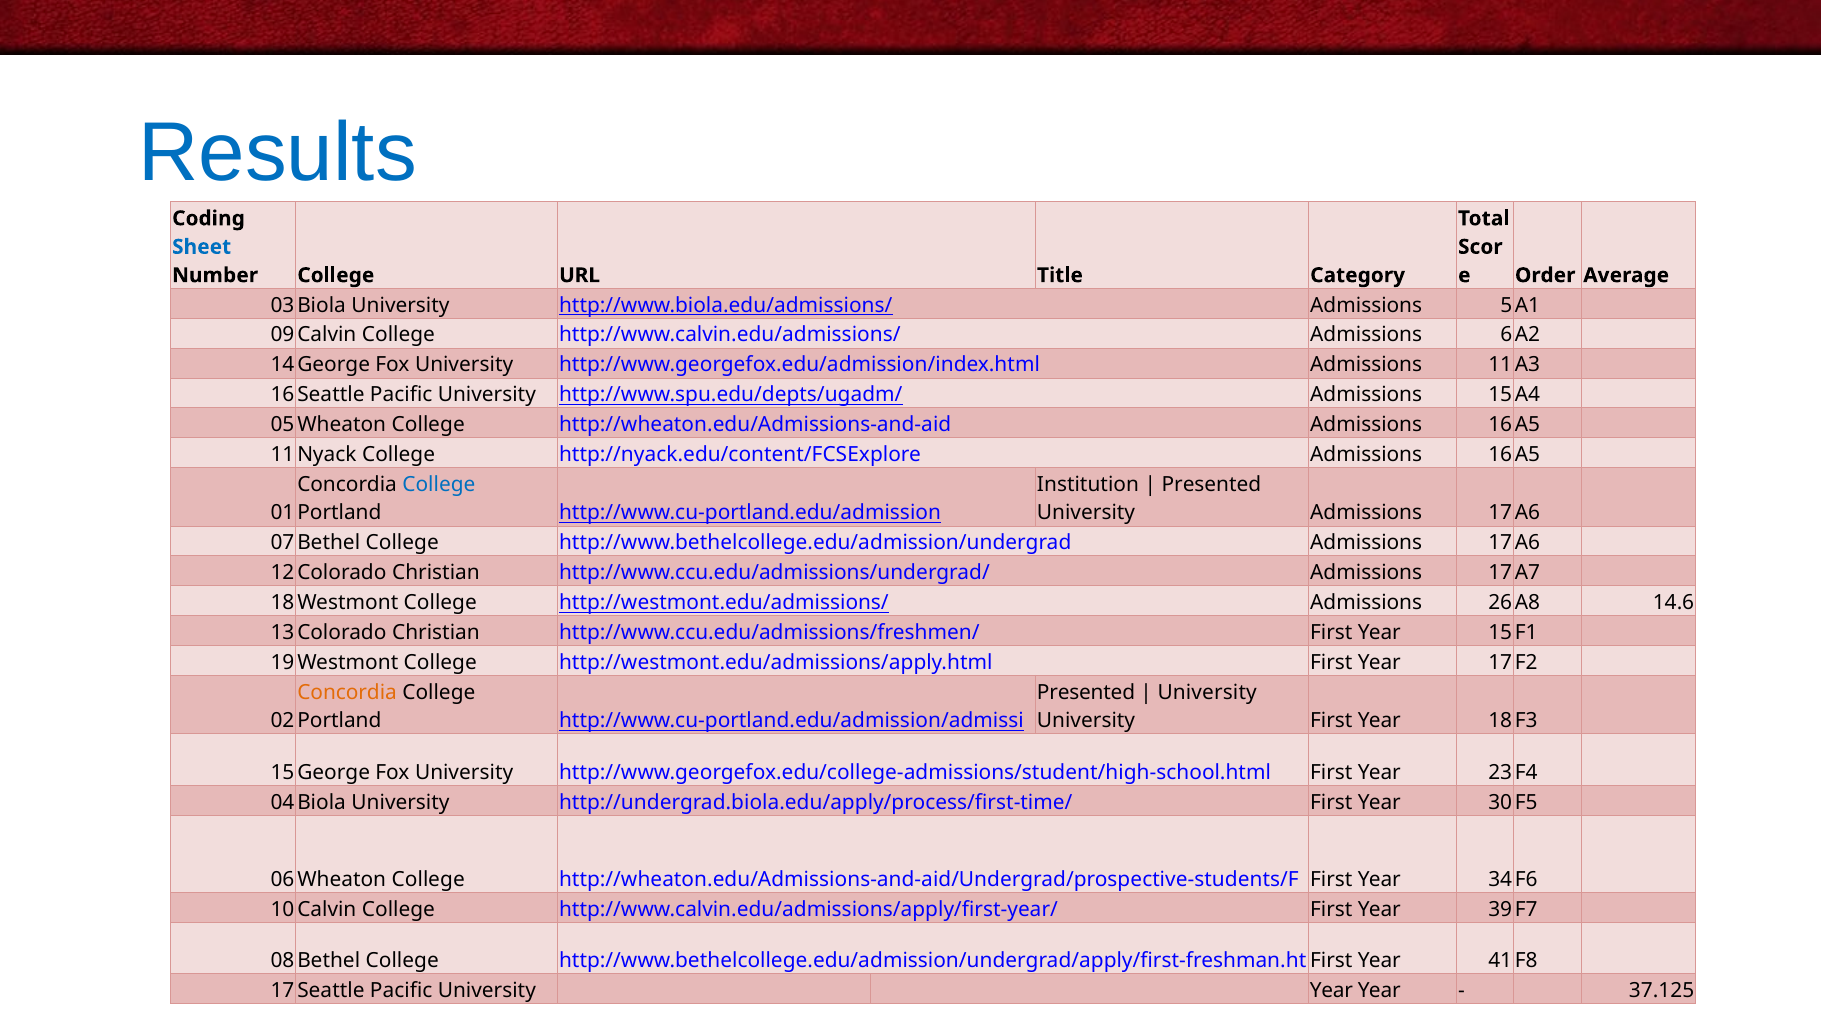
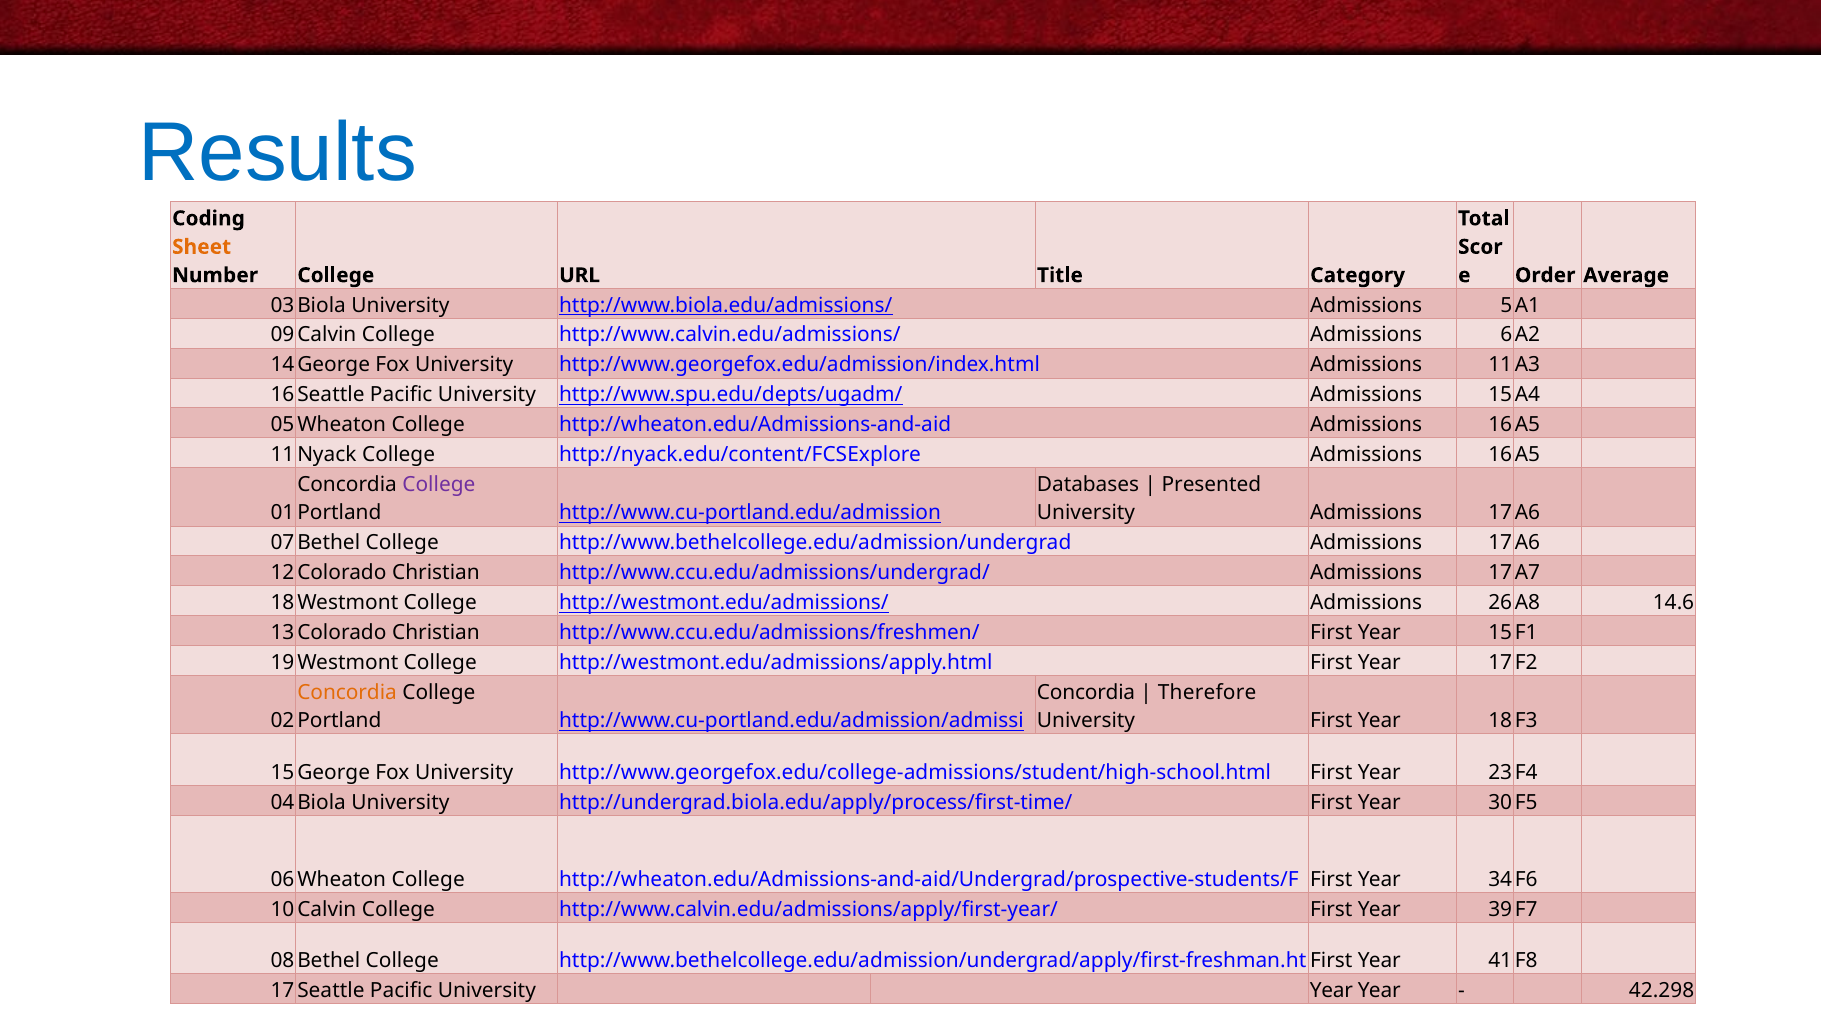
Sheet colour: blue -> orange
College at (439, 485) colour: blue -> purple
Institution: Institution -> Databases
Presented at (1086, 692): Presented -> Concordia
University at (1207, 692): University -> Therefore
37.125: 37.125 -> 42.298
